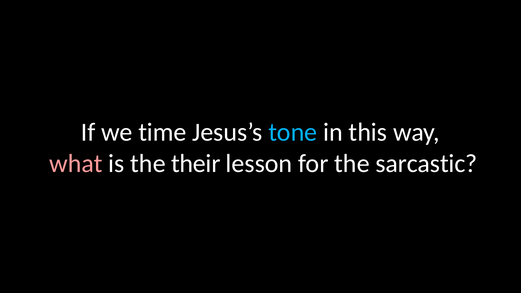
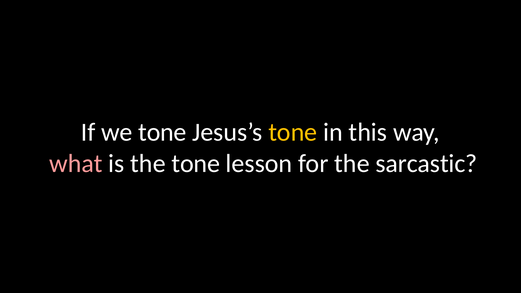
we time: time -> tone
tone at (293, 132) colour: light blue -> yellow
the their: their -> tone
